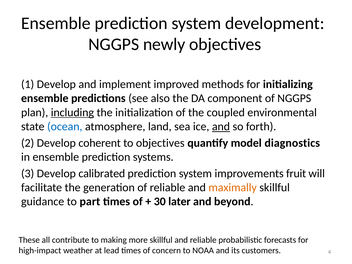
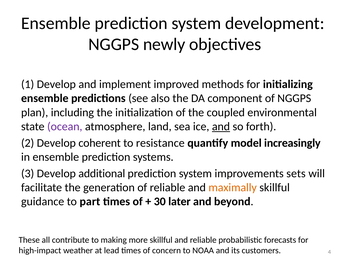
including underline: present -> none
ocean colour: blue -> purple
to objectives: objectives -> resistance
diagnostics: diagnostics -> increasingly
calibrated: calibrated -> additional
fruit: fruit -> sets
